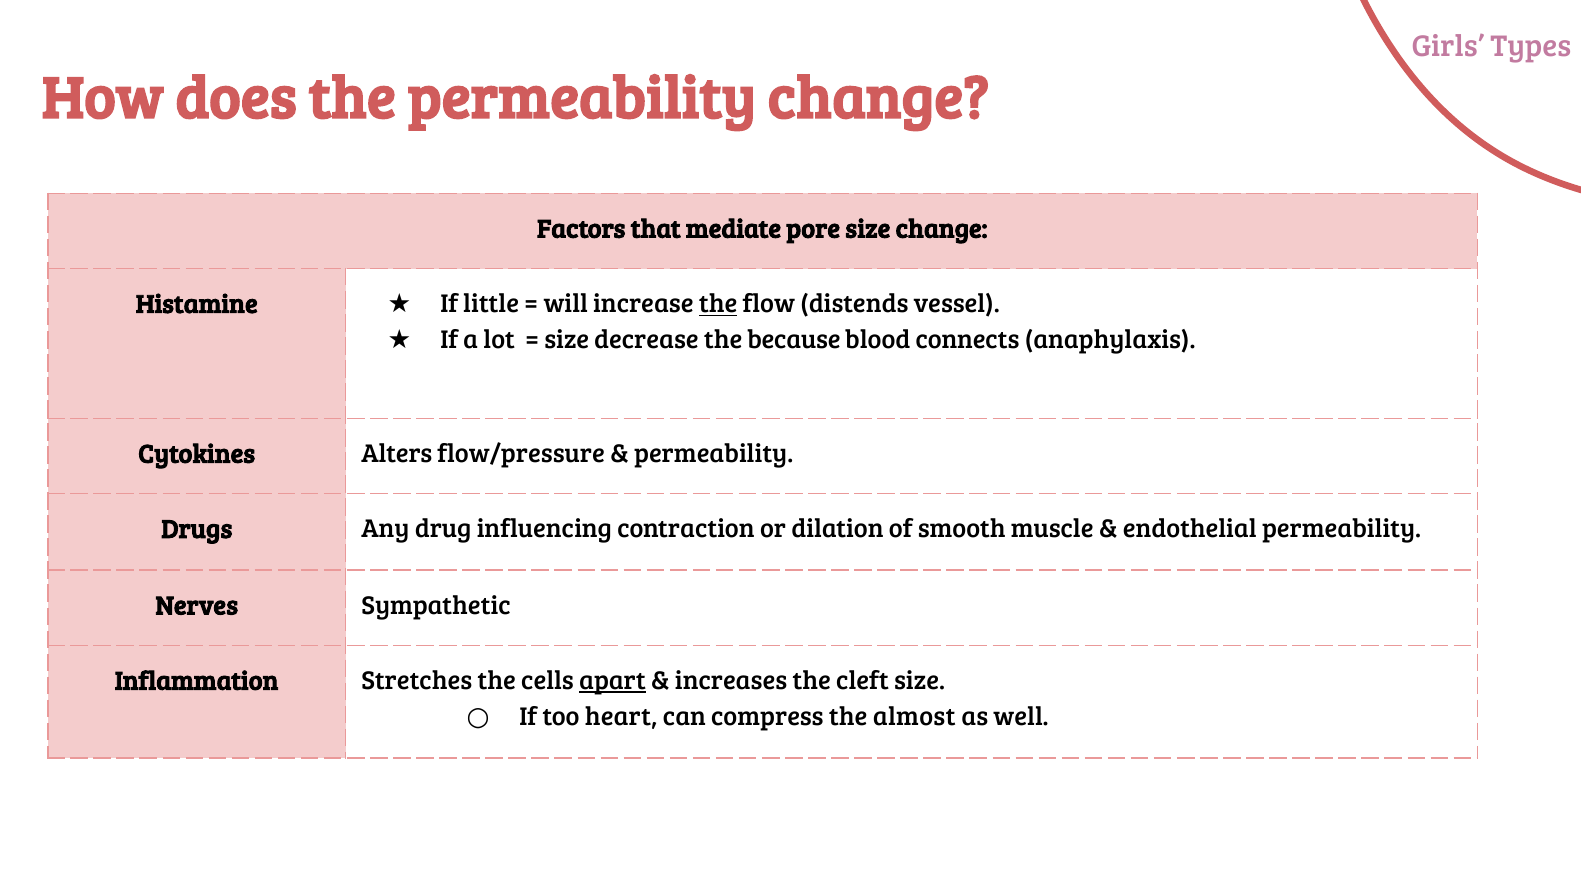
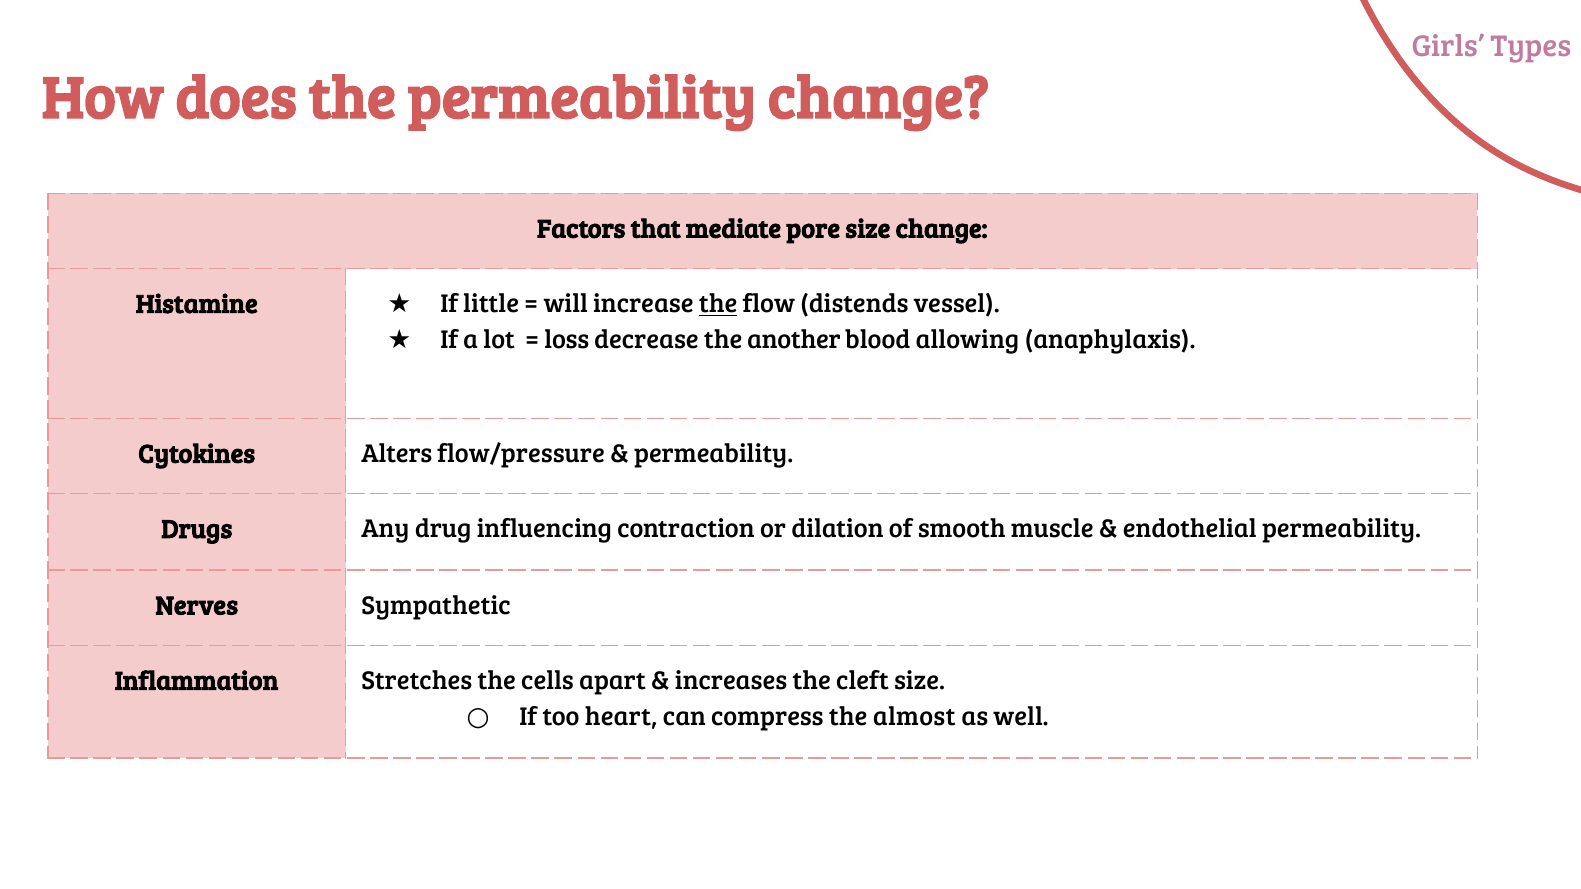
size at (567, 340): size -> loss
because: because -> another
connects: connects -> allowing
apart underline: present -> none
